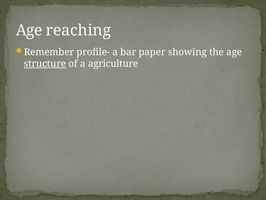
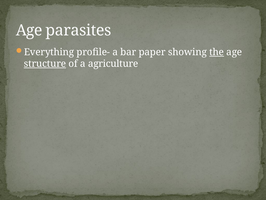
reaching: reaching -> parasites
Remember: Remember -> Everything
the underline: none -> present
